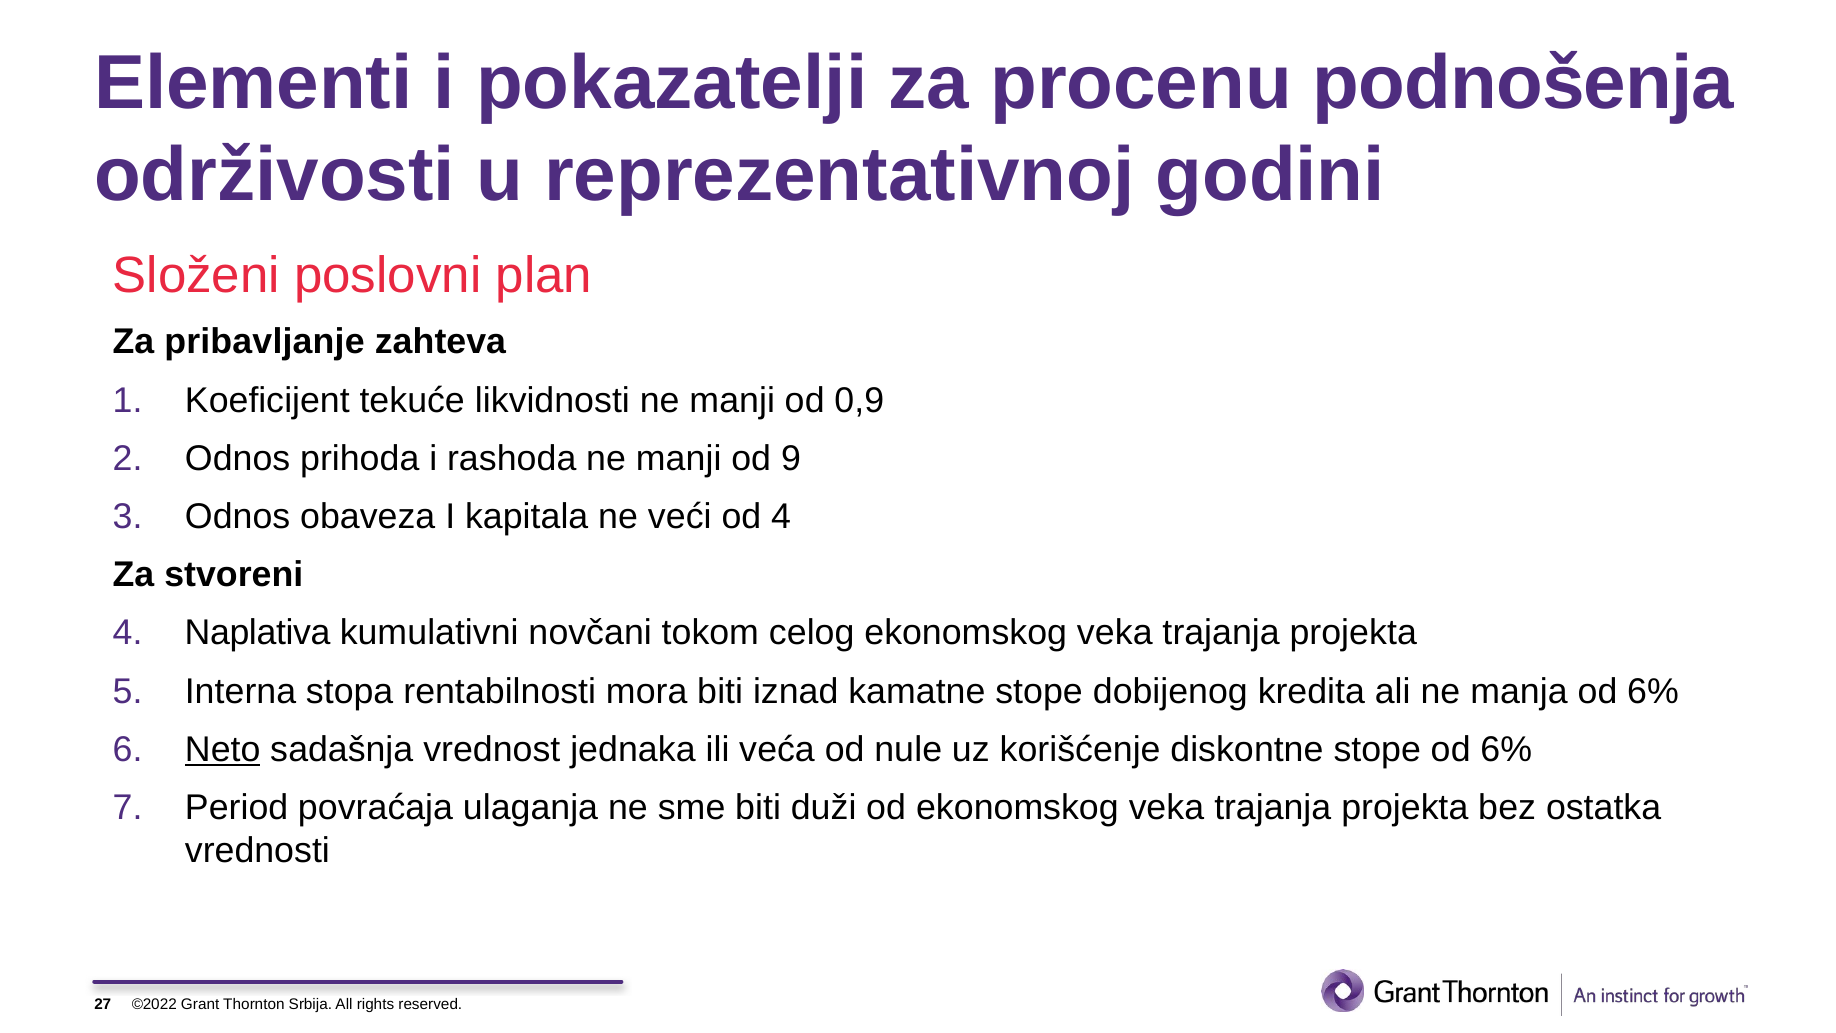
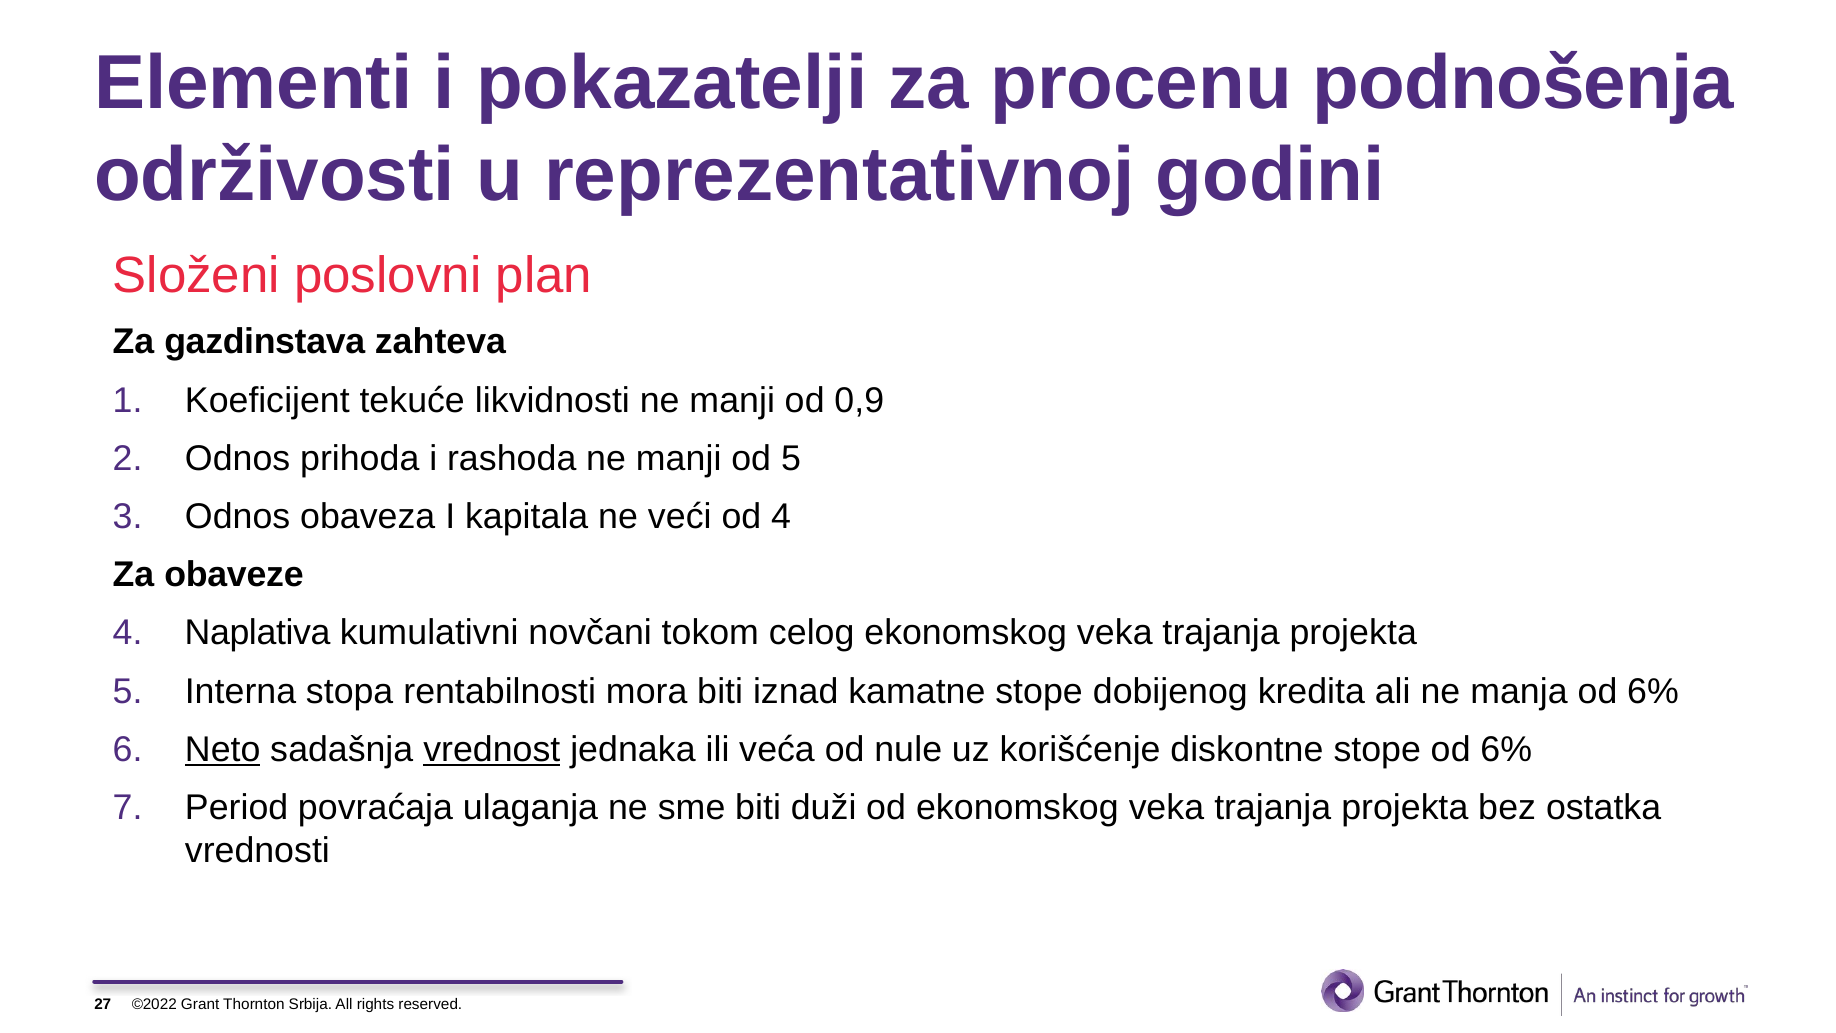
pribavljanje: pribavljanje -> gazdinstava
od 9: 9 -> 5
stvoreni: stvoreni -> obaveze
vrednost underline: none -> present
